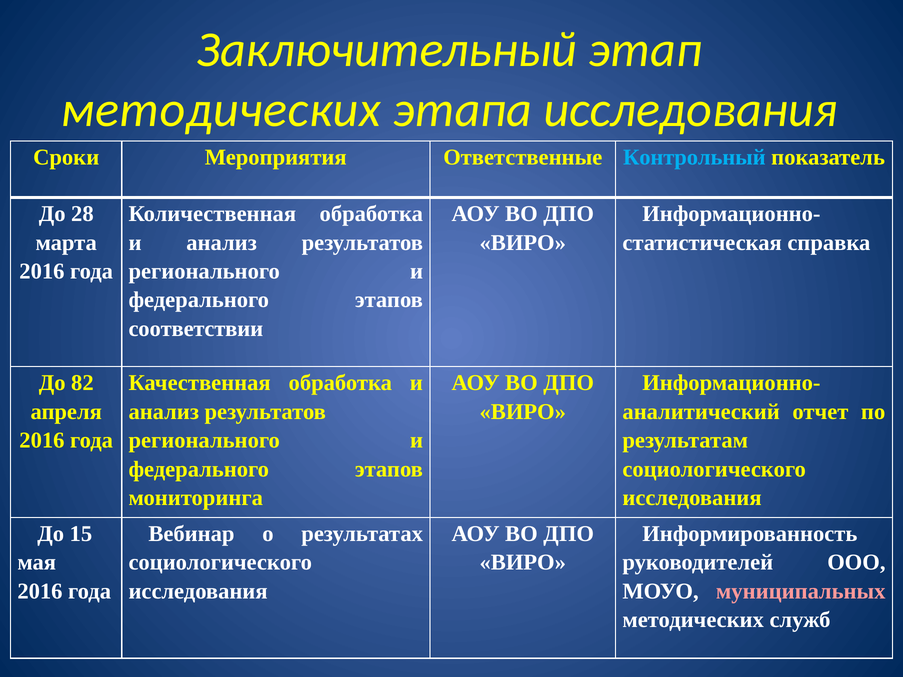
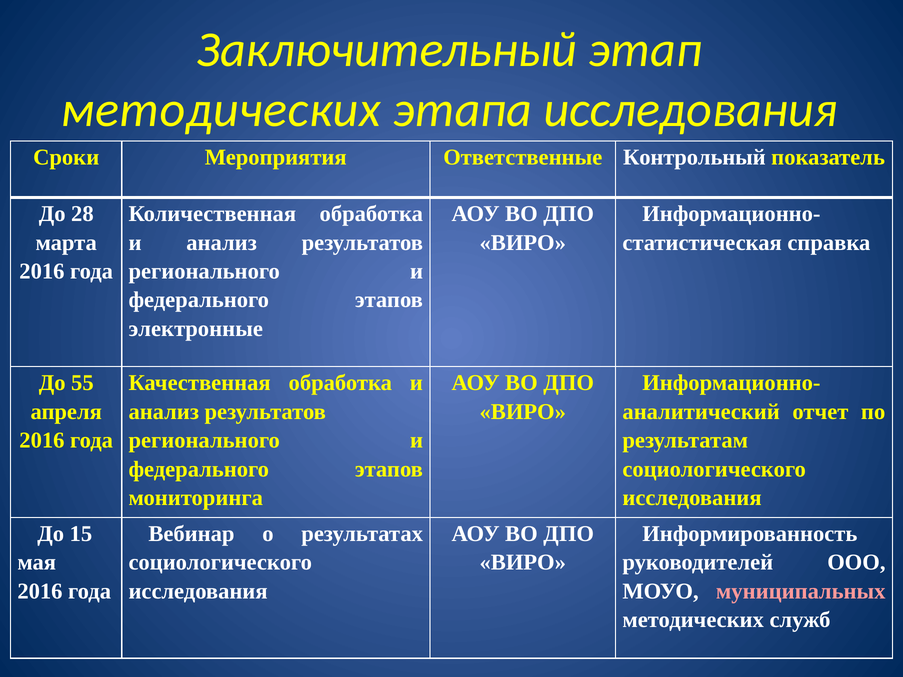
Контрольный colour: light blue -> white
соответствии: соответствии -> электронные
82: 82 -> 55
